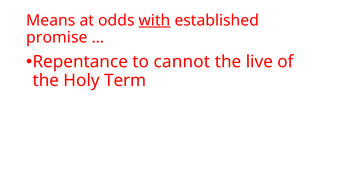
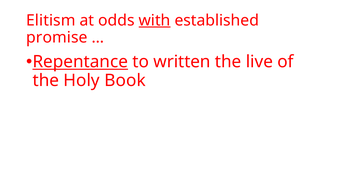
Means: Means -> Elitism
Repentance underline: none -> present
cannot: cannot -> written
Term: Term -> Book
